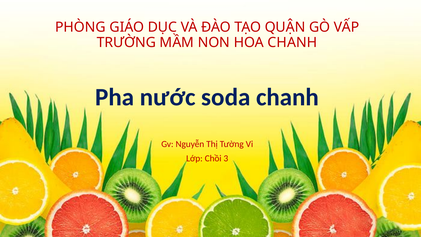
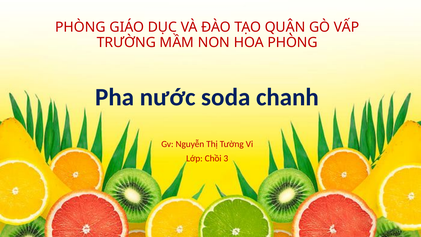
HOA CHANH: CHANH -> PHÒNG
